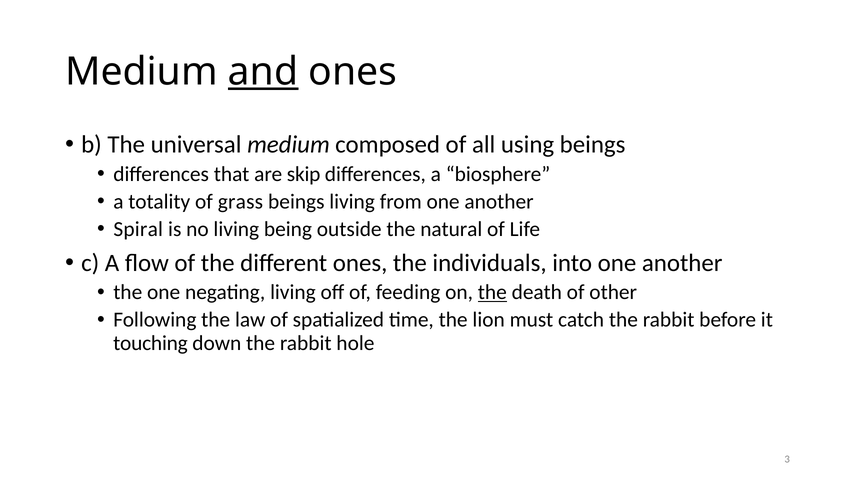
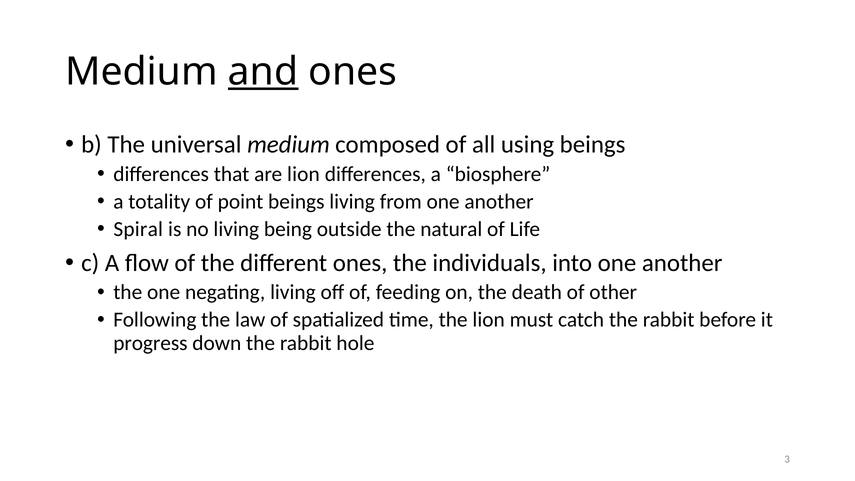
are skip: skip -> lion
grass: grass -> point
the at (492, 292) underline: present -> none
touching: touching -> progress
